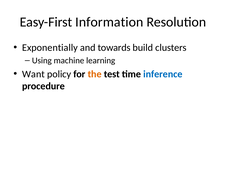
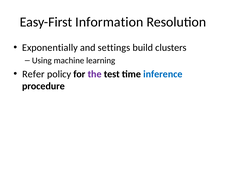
towards: towards -> settings
Want: Want -> Refer
the colour: orange -> purple
